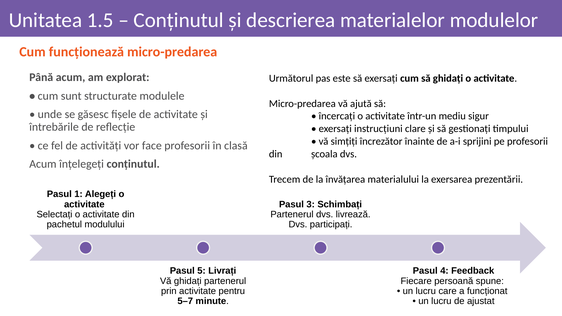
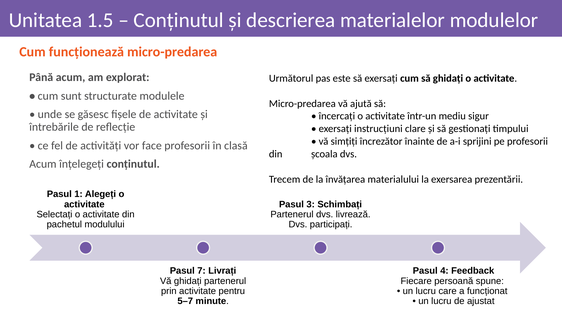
5: 5 -> 7
